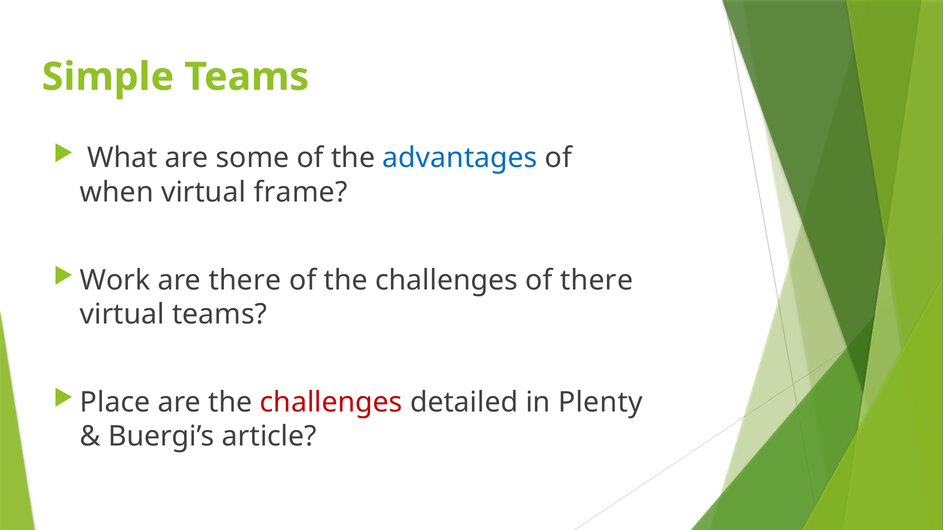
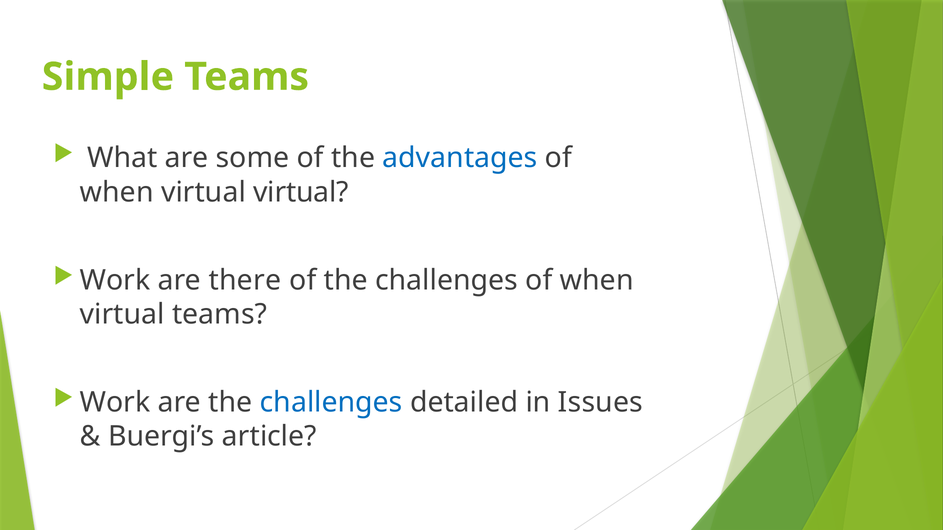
virtual frame: frame -> virtual
challenges of there: there -> when
Place at (115, 403): Place -> Work
challenges at (331, 403) colour: red -> blue
Plenty: Plenty -> Issues
